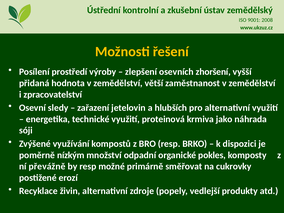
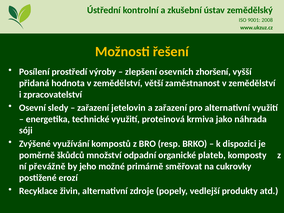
a hlubších: hlubších -> zařazení
nízkým: nízkým -> škůdců
pokles: pokles -> plateb
by resp: resp -> jeho
